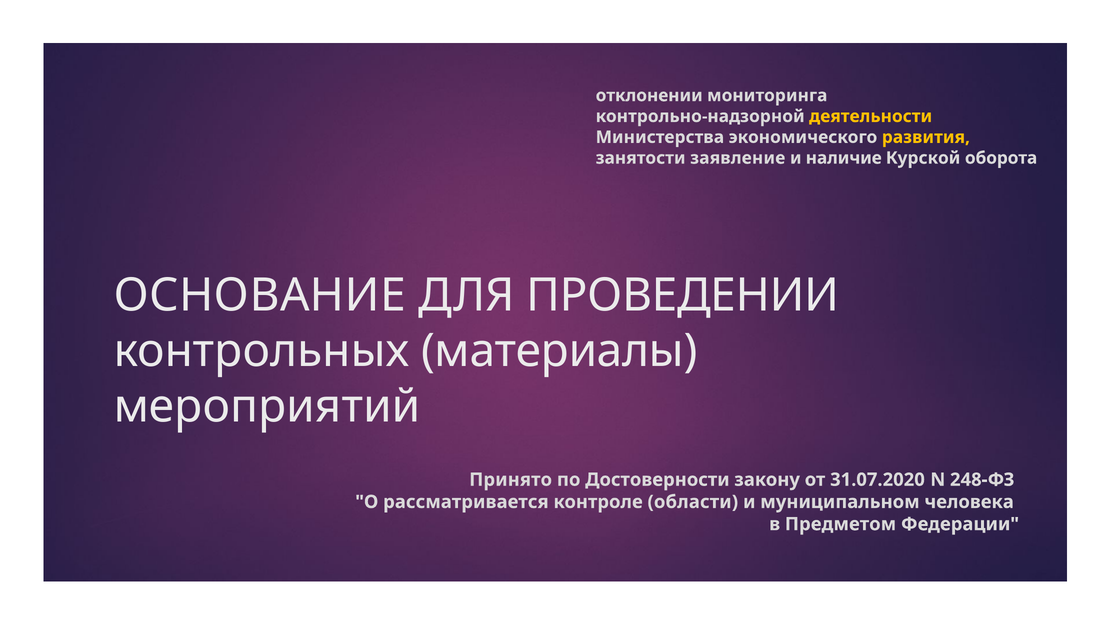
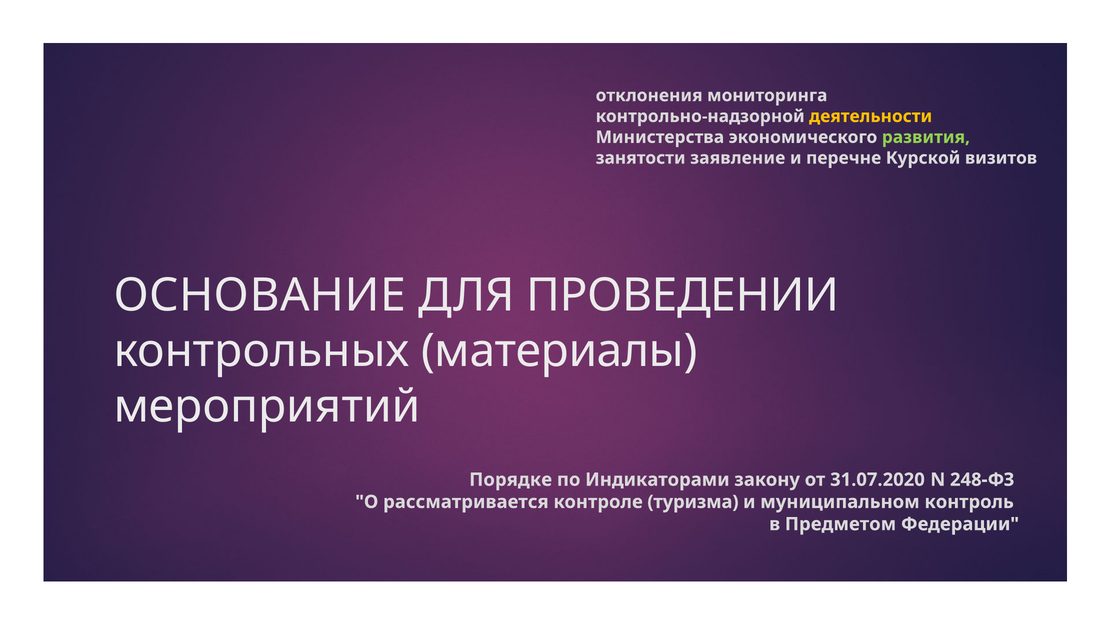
отклонении: отклонении -> отклонения
развития colour: yellow -> light green
наличие: наличие -> перечне
оборота: оборота -> визитов
Принято: Принято -> Порядке
Достоверности: Достоверности -> Индикаторами
области: области -> туризма
человека: человека -> контроль
